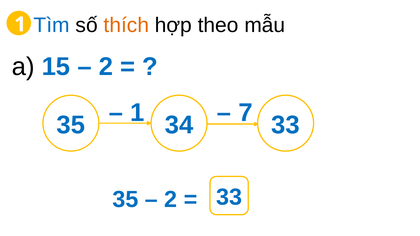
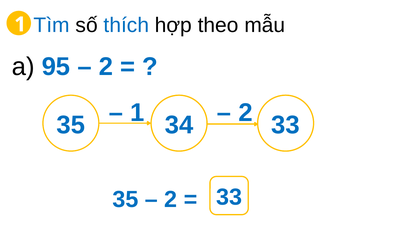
thích colour: orange -> blue
15: 15 -> 95
7 at (246, 113): 7 -> 2
